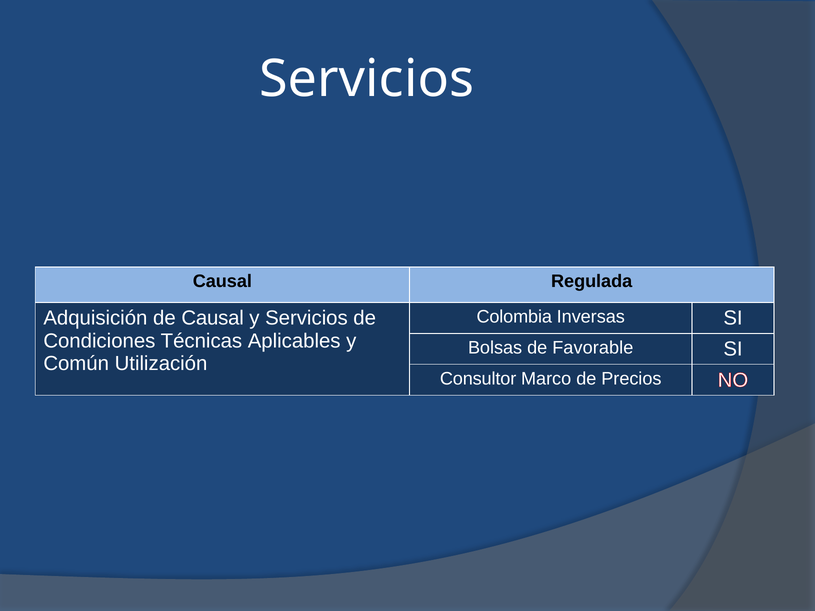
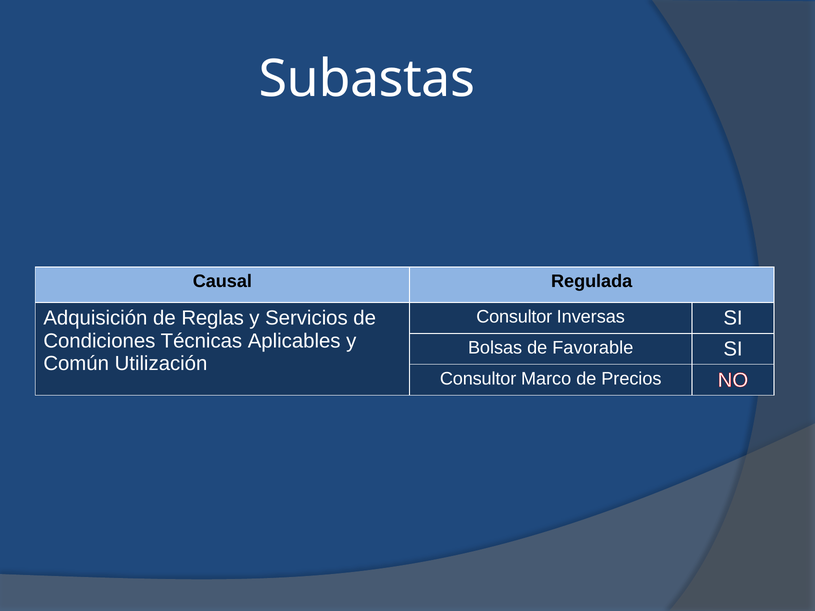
Servicios at (367, 79): Servicios -> Subastas
Colombia at (514, 317): Colombia -> Consultor
de Causal: Causal -> Reglas
